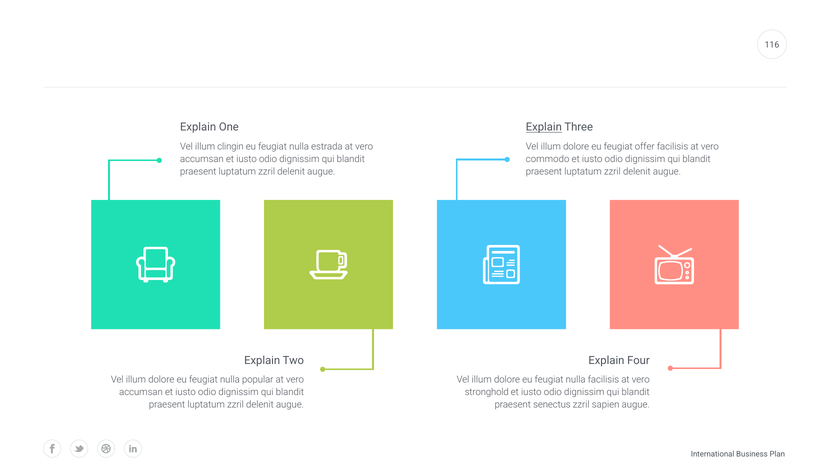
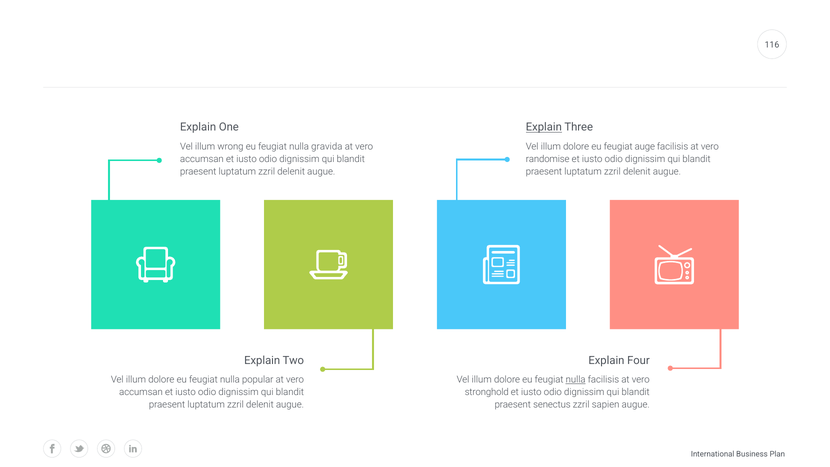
clingin: clingin -> wrong
estrada: estrada -> gravida
offer: offer -> auge
commodo: commodo -> randomise
nulla at (576, 380) underline: none -> present
